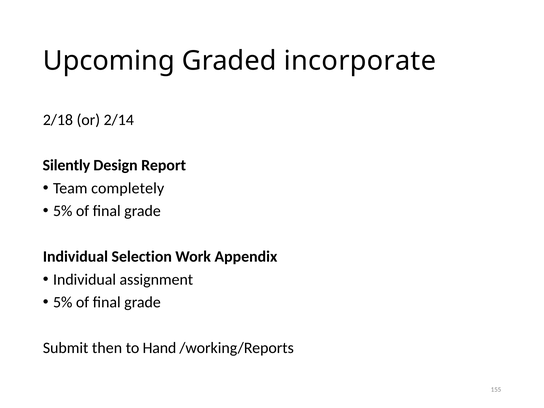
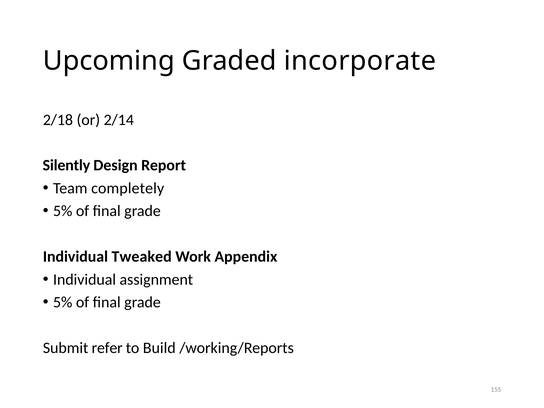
Selection: Selection -> Tweaked
then: then -> refer
Hand: Hand -> Build
